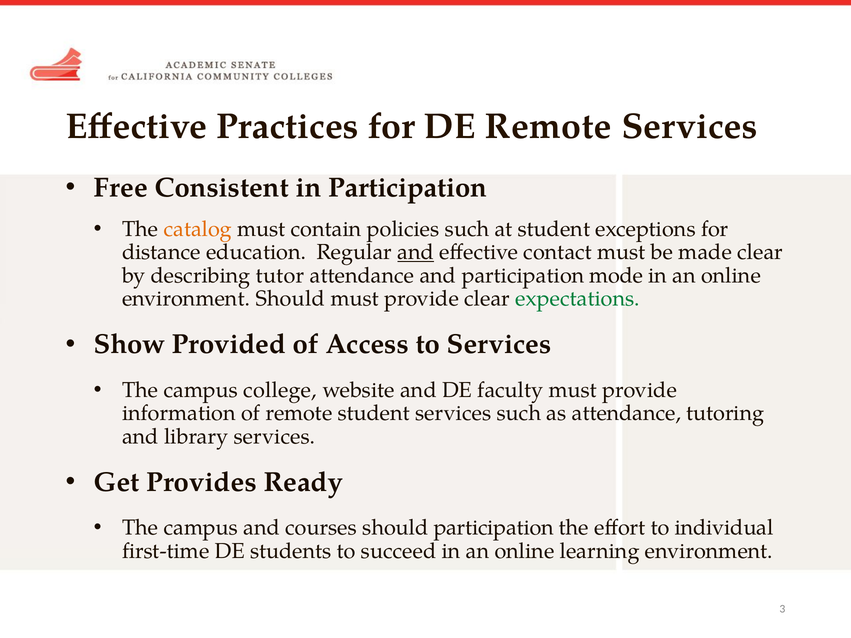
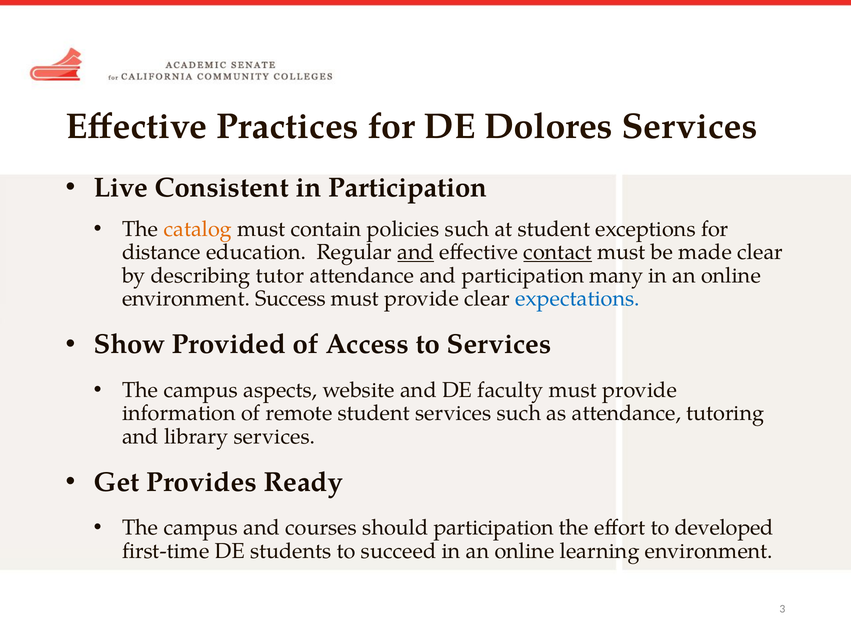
DE Remote: Remote -> Dolores
Free: Free -> Live
contact underline: none -> present
mode: mode -> many
environment Should: Should -> Success
expectations colour: green -> blue
college: college -> aspects
individual: individual -> developed
